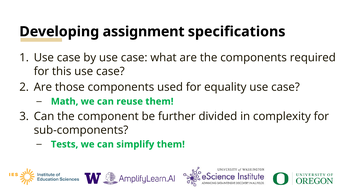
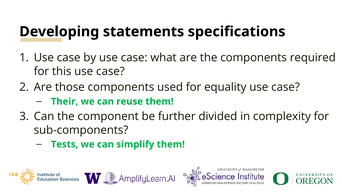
assignment: assignment -> statements
Math: Math -> Their
